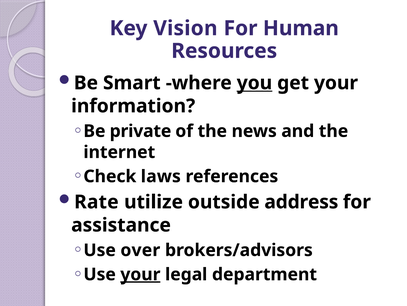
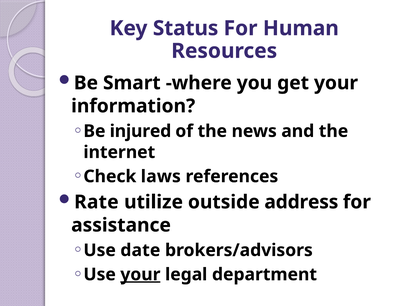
Vision: Vision -> Status
you underline: present -> none
private: private -> injured
over: over -> date
